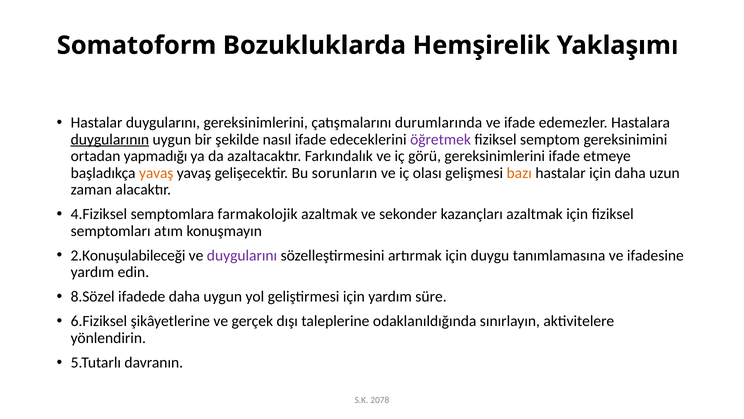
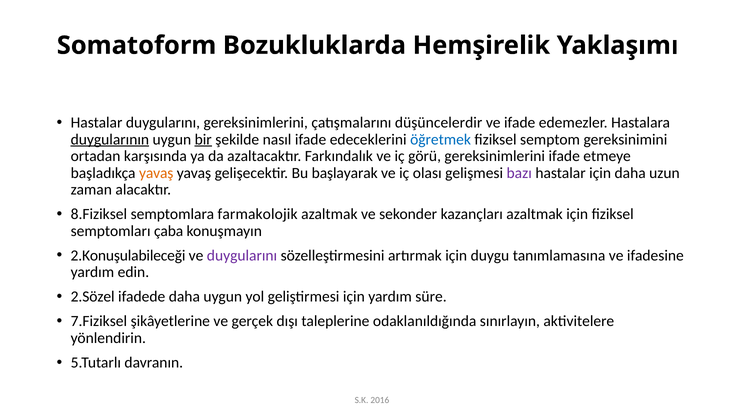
durumlarında: durumlarında -> düşüncelerdir
bir underline: none -> present
öğretmek colour: purple -> blue
yapmadığı: yapmadığı -> karşısında
sorunların: sorunların -> başlayarak
bazı colour: orange -> purple
4.Fiziksel: 4.Fiziksel -> 8.Fiziksel
atım: atım -> çaba
8.Sözel: 8.Sözel -> 2.Sözel
6.Fiziksel: 6.Fiziksel -> 7.Fiziksel
2078: 2078 -> 2016
